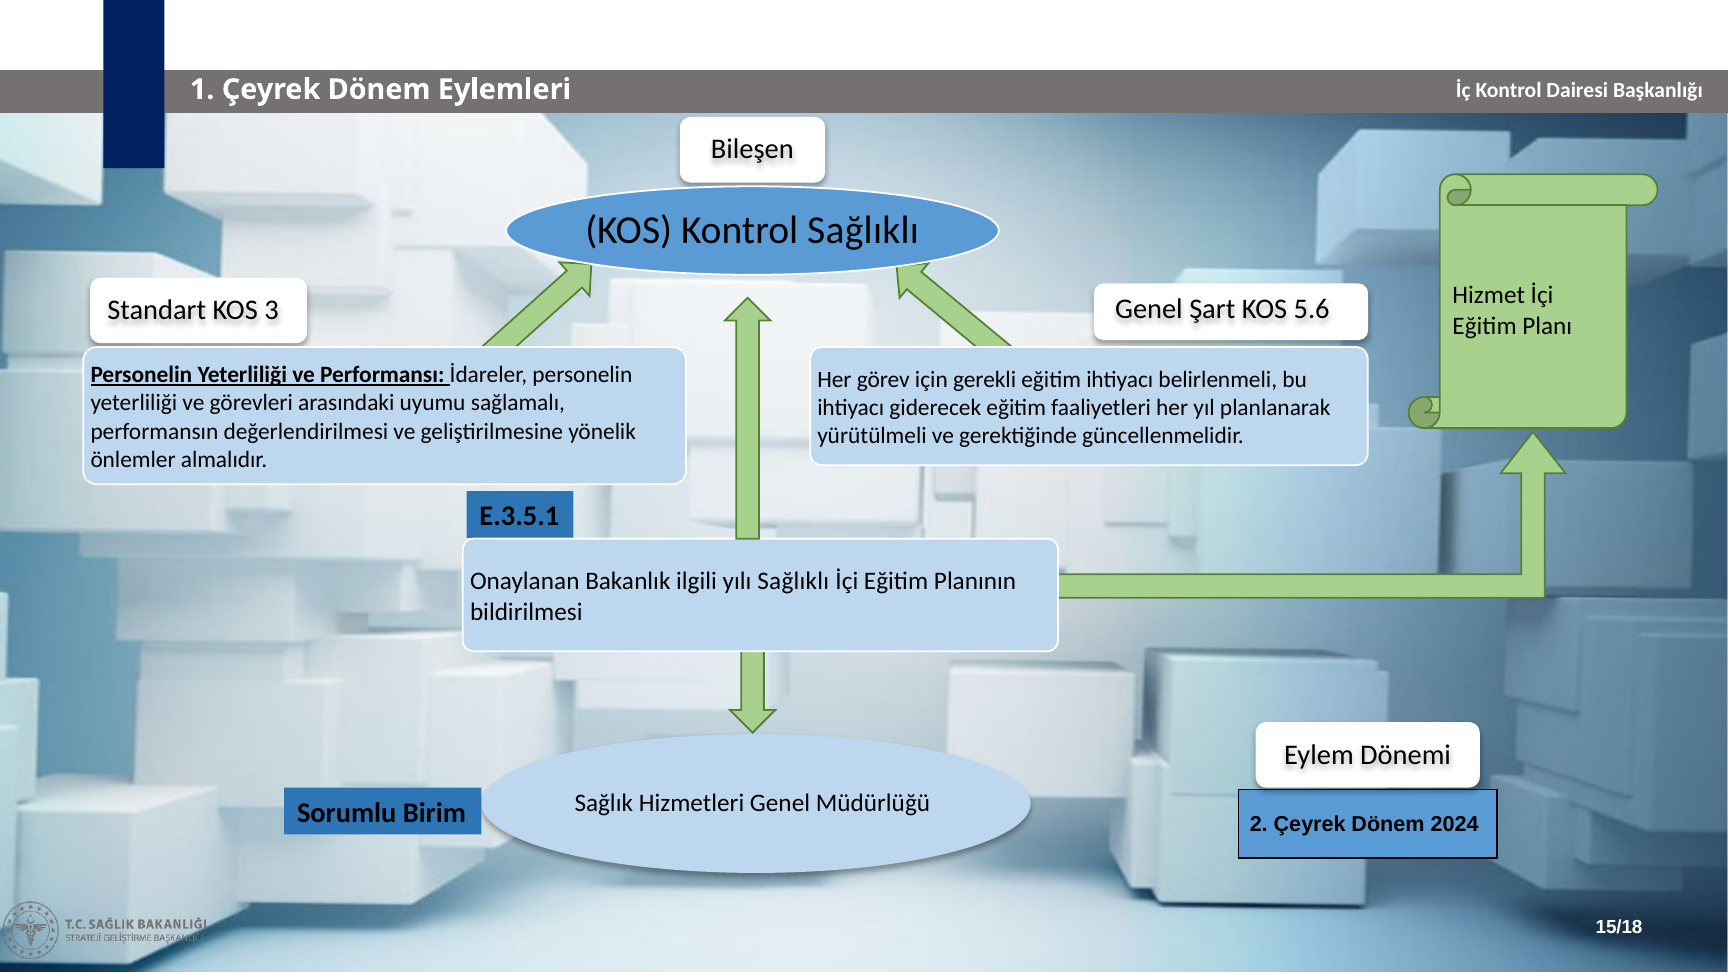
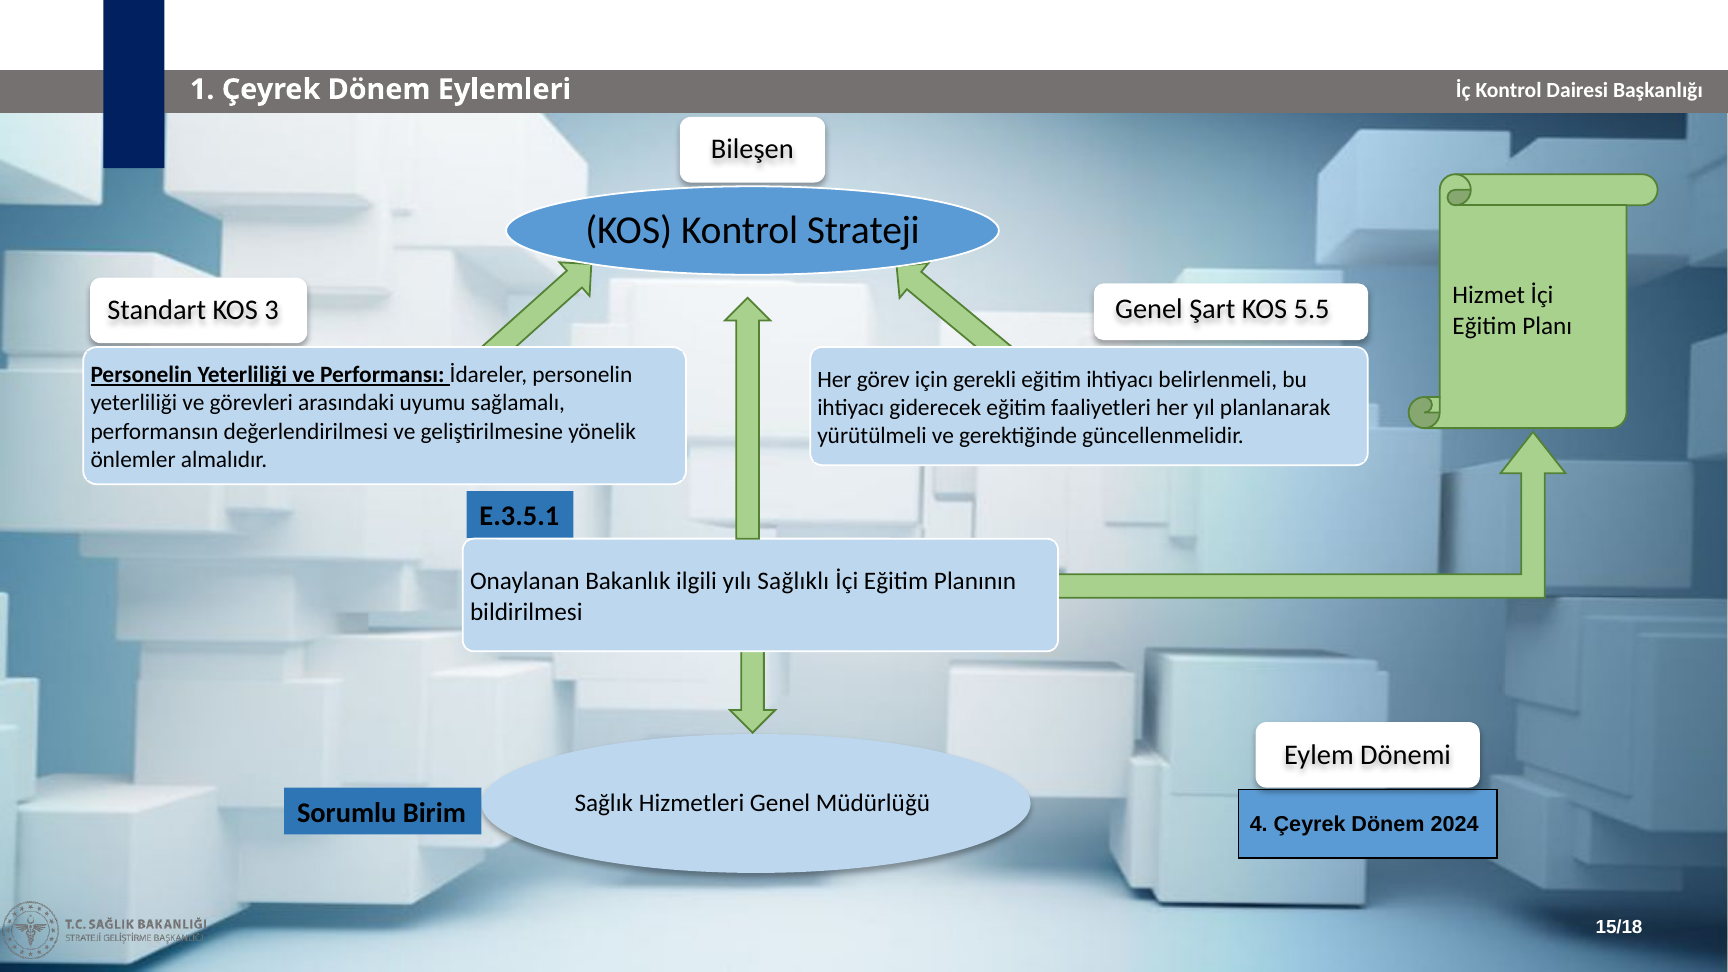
Kontrol Sağlıklı: Sağlıklı -> Strateji
5.6: 5.6 -> 5.5
2: 2 -> 4
